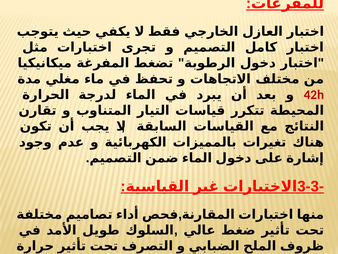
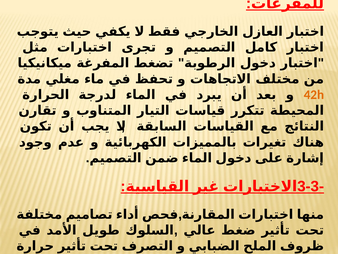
42h colour: red -> orange
